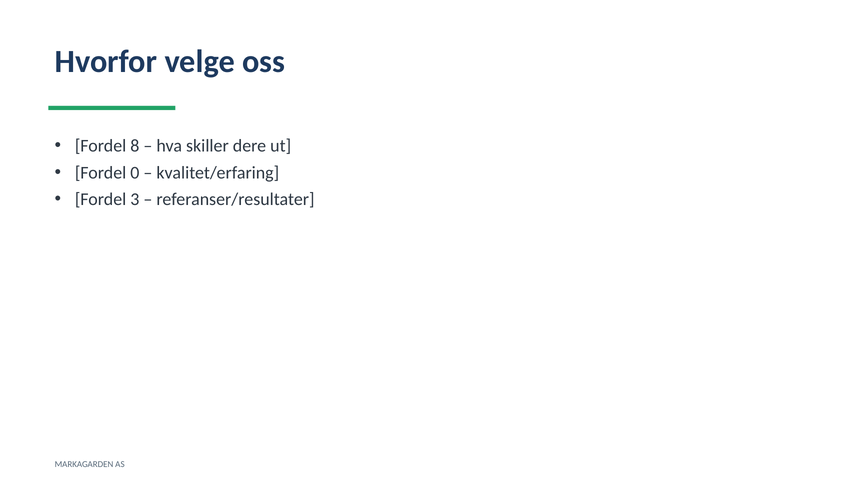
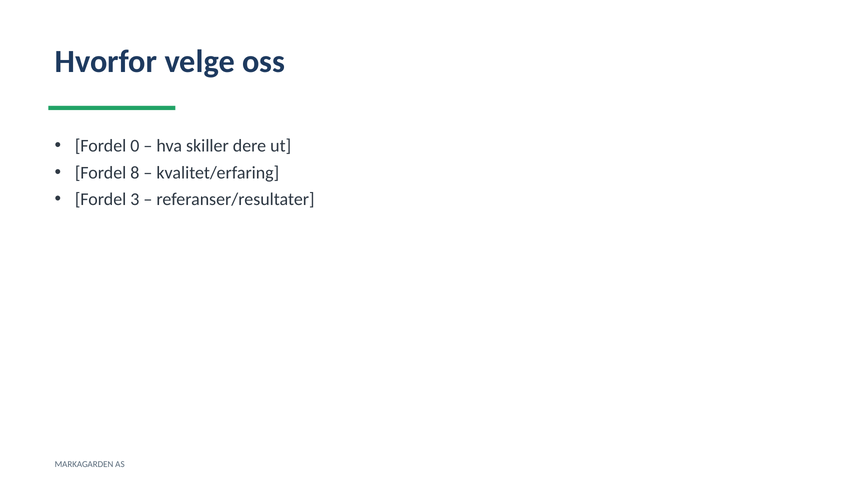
8: 8 -> 0
0: 0 -> 8
